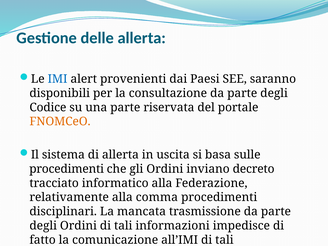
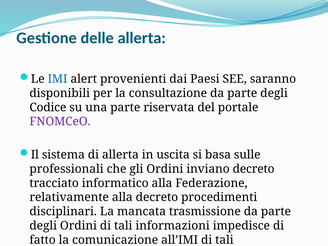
FNOMCeO colour: orange -> purple
procedimenti at (67, 169): procedimenti -> professionali
alla comma: comma -> decreto
